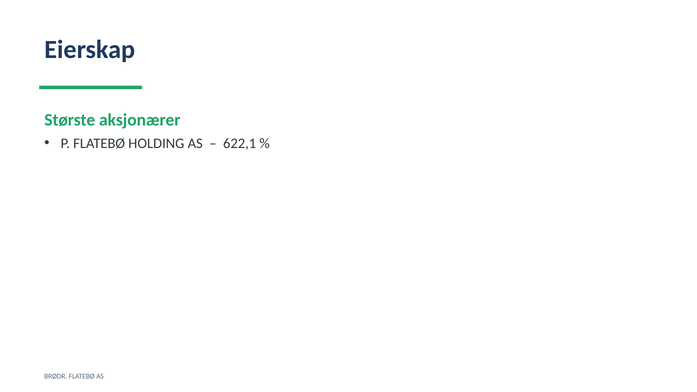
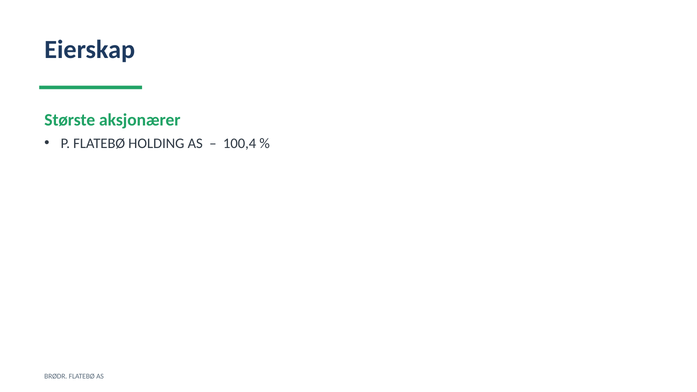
622,1: 622,1 -> 100,4
